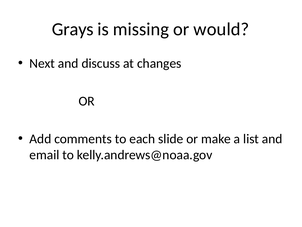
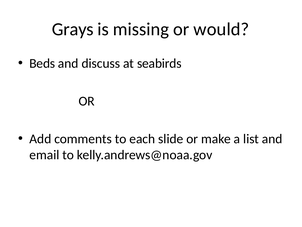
Next: Next -> Beds
changes: changes -> seabirds
